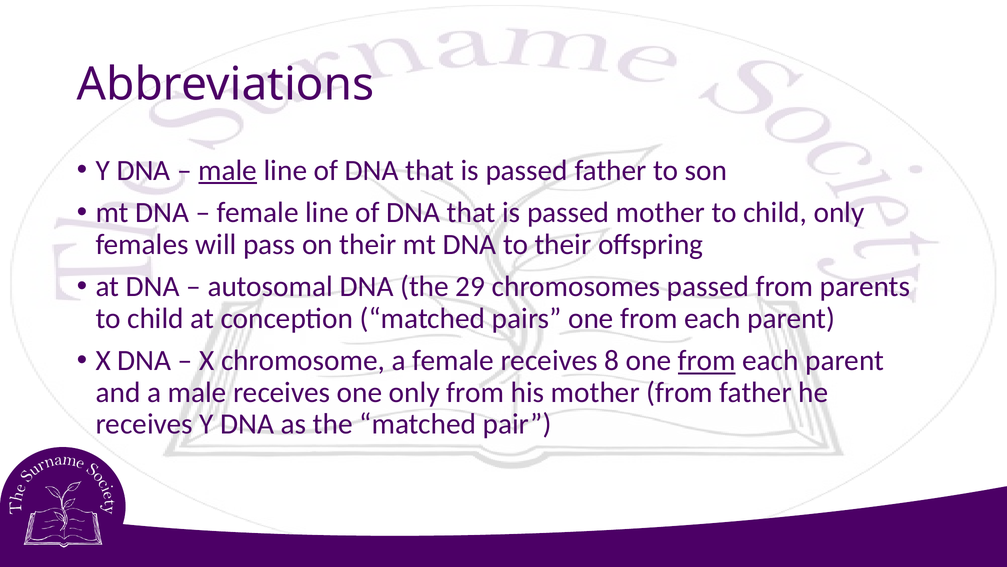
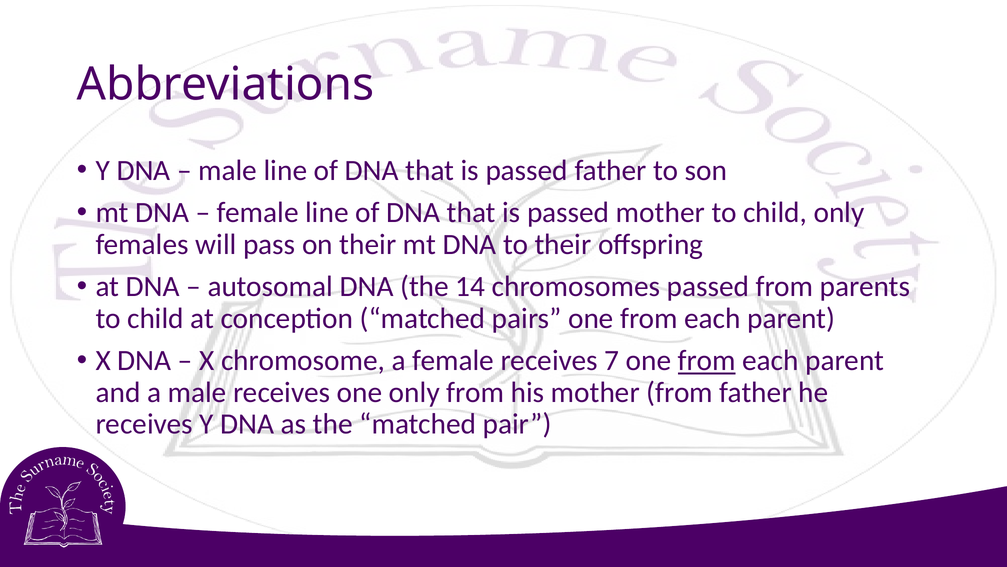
male at (228, 170) underline: present -> none
29: 29 -> 14
8: 8 -> 7
